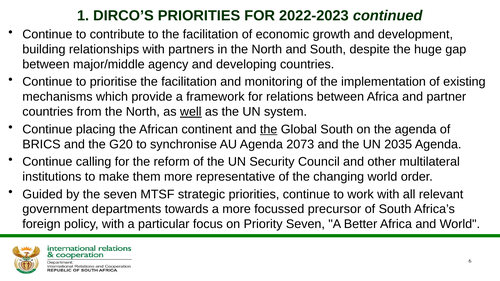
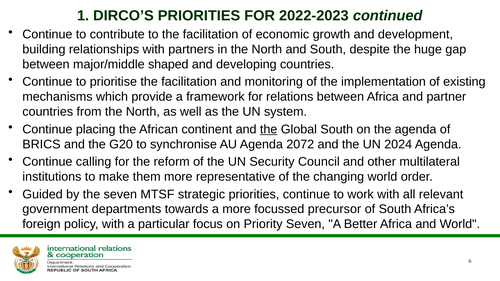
agency: agency -> shaped
well underline: present -> none
2073: 2073 -> 2072
2035: 2035 -> 2024
